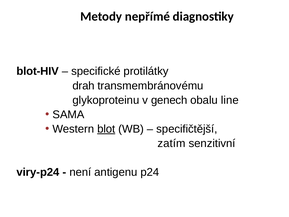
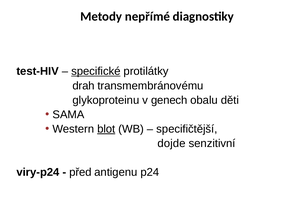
blot-HIV: blot-HIV -> test-HIV
specifické underline: none -> present
line: line -> děti
zatím: zatím -> dojde
není: není -> před
